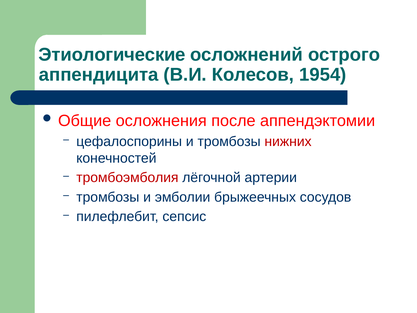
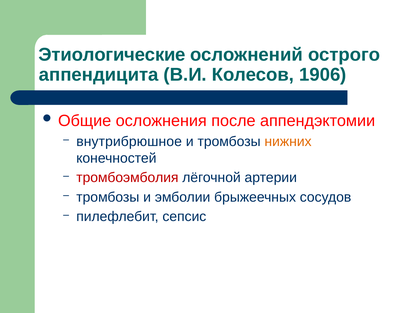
1954: 1954 -> 1906
цефалоспорины: цефалоспорины -> внутрибрюшное
нижних colour: red -> orange
